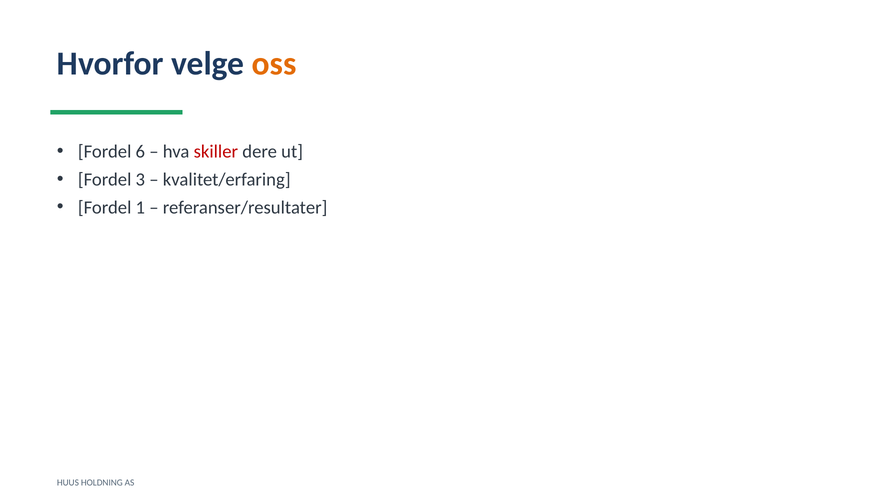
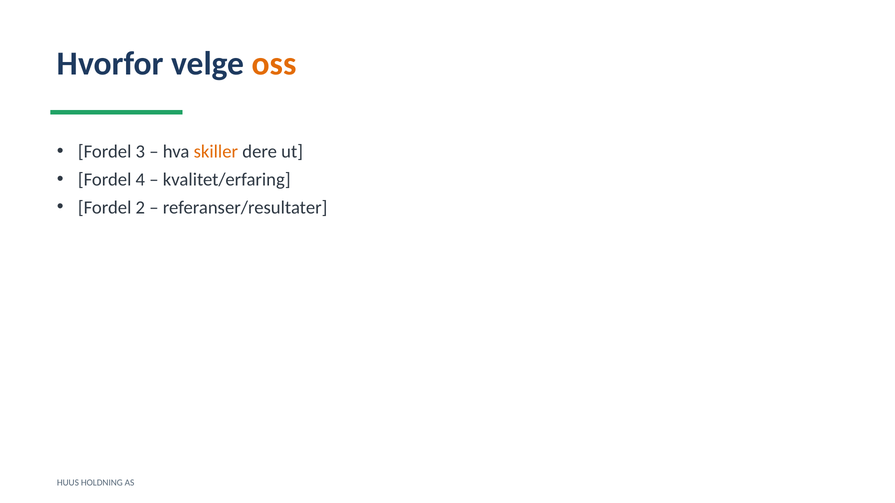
6: 6 -> 3
skiller colour: red -> orange
3: 3 -> 4
1: 1 -> 2
